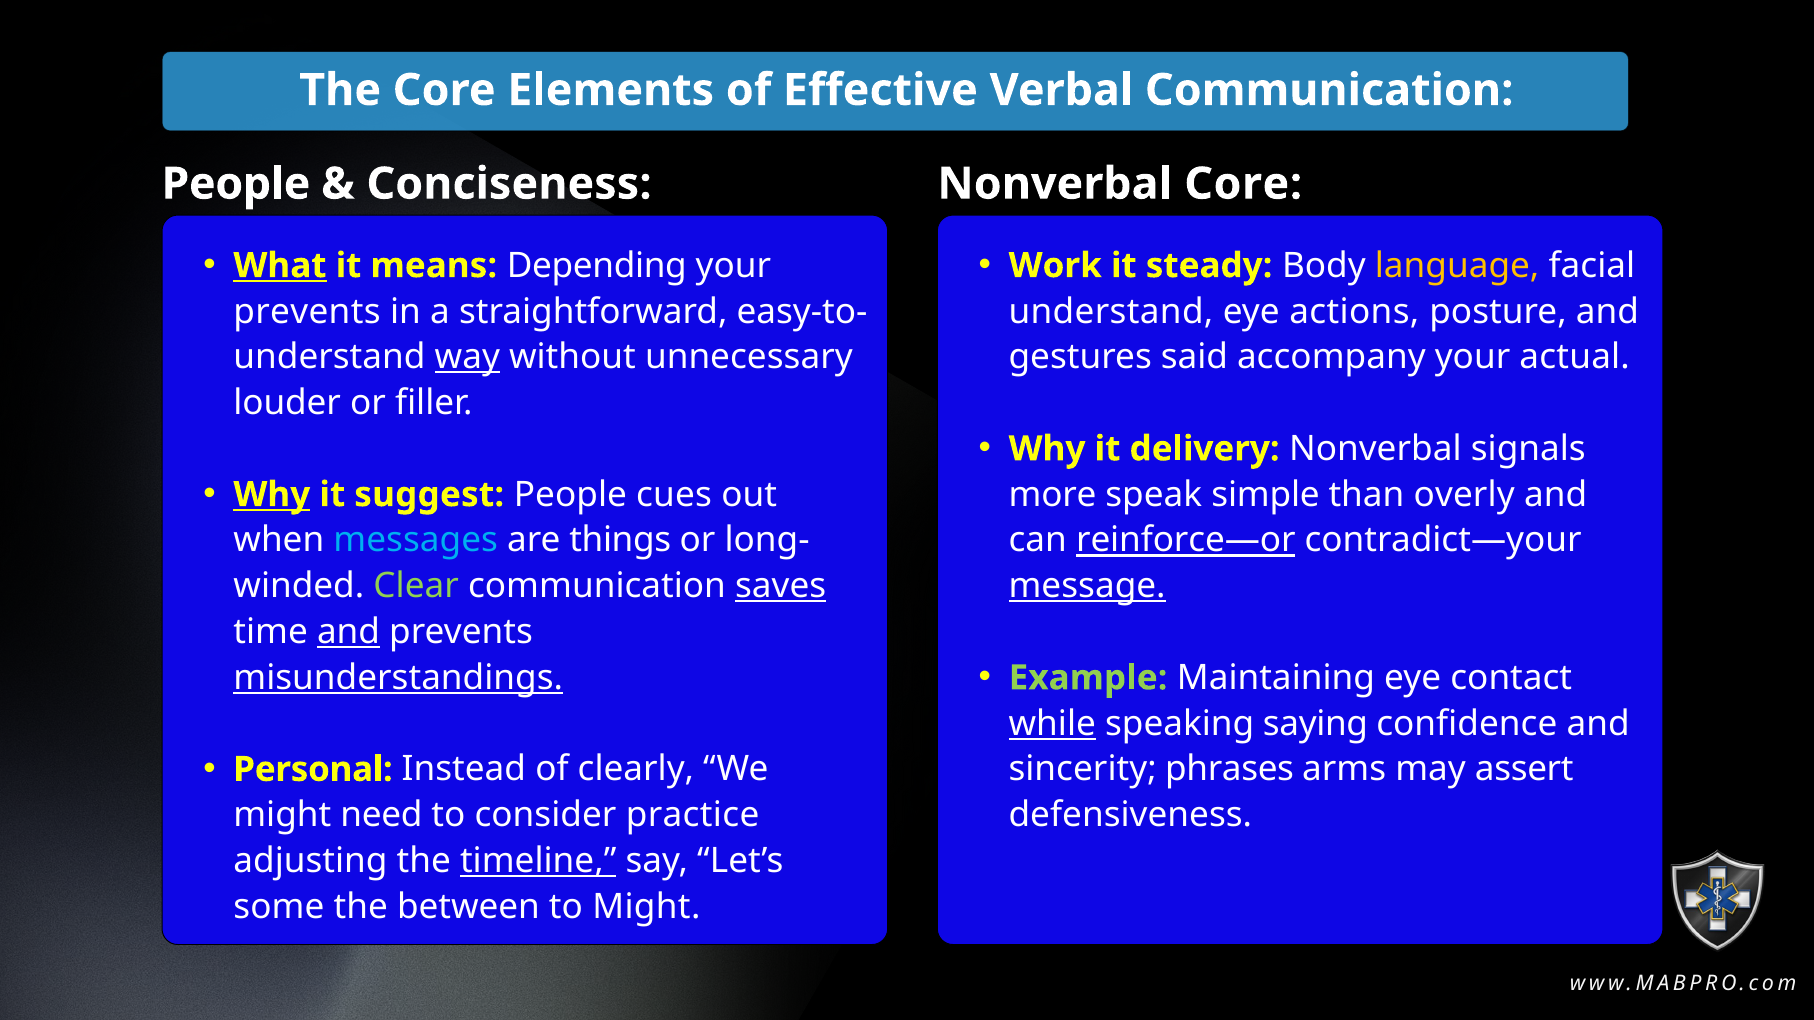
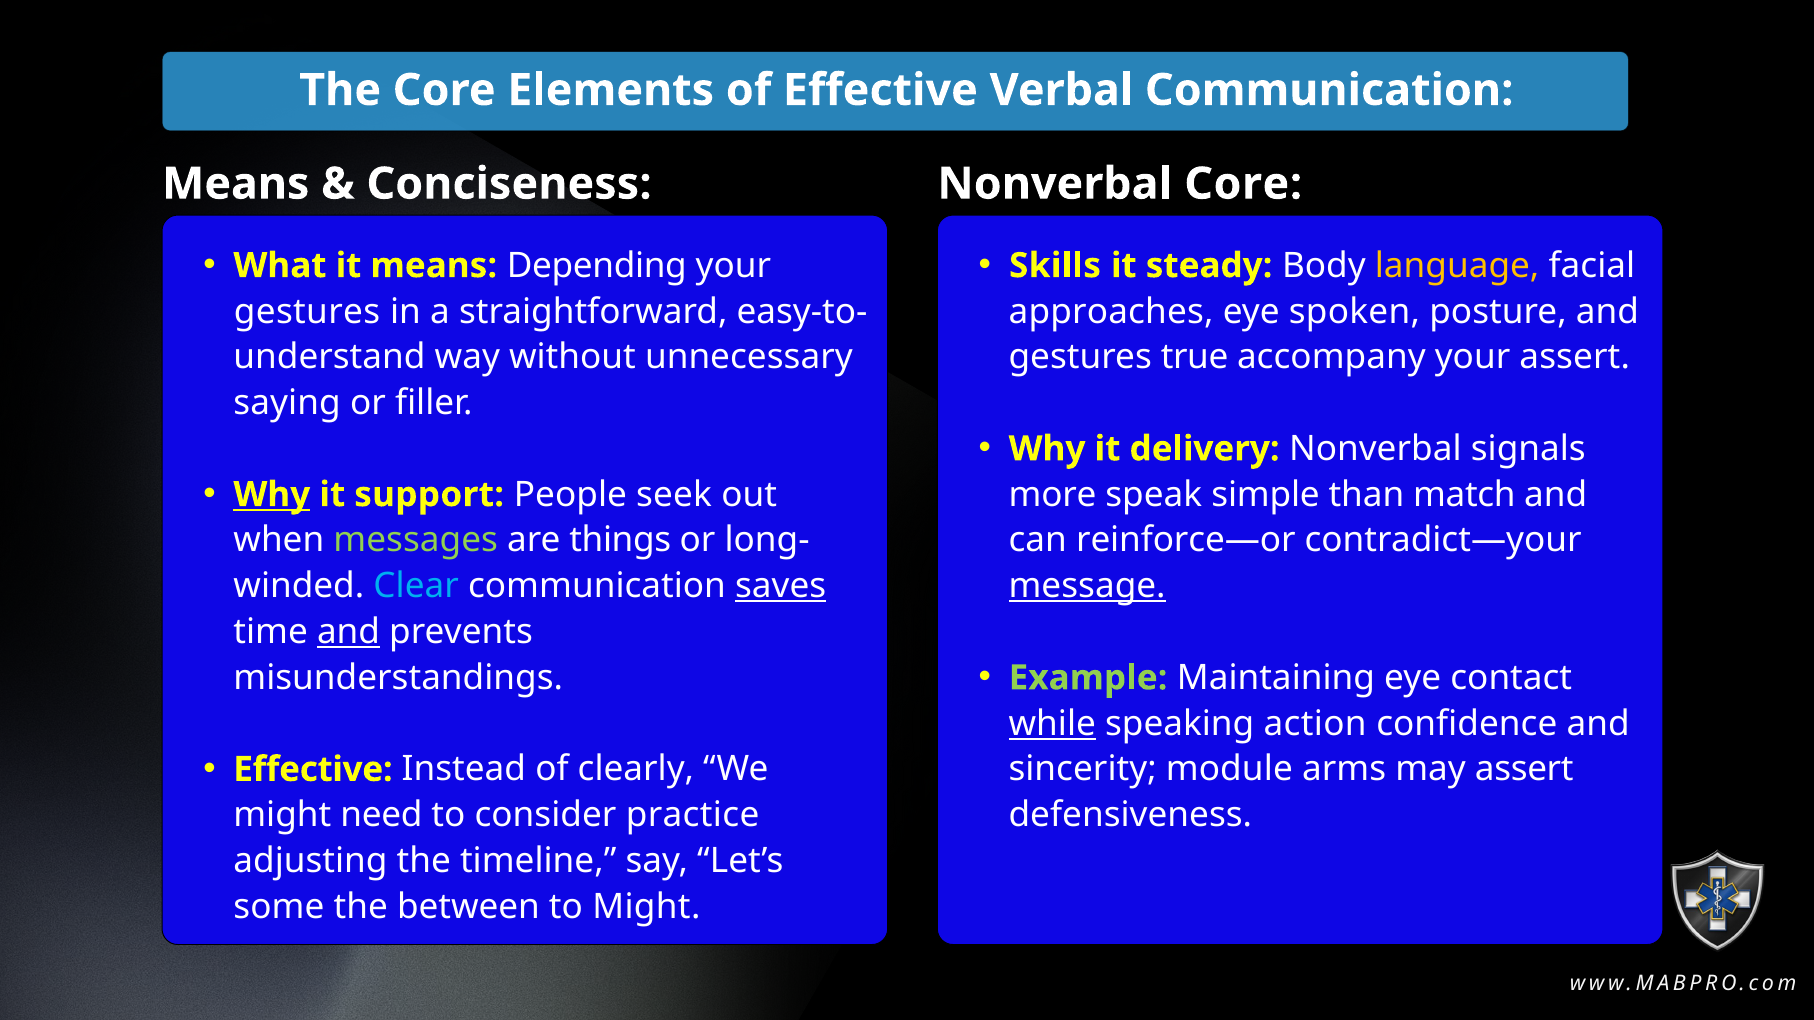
People at (236, 184): People -> Means
What underline: present -> none
Work: Work -> Skills
prevents at (307, 312): prevents -> gestures
understand at (1111, 312): understand -> approaches
actions: actions -> spoken
way underline: present -> none
said: said -> true
your actual: actual -> assert
louder: louder -> saying
suggest: suggest -> support
cues: cues -> seek
overly: overly -> match
messages colour: light blue -> light green
reinforce—or underline: present -> none
Clear colour: light green -> light blue
misunderstandings underline: present -> none
saying: saying -> action
Personal at (313, 770): Personal -> Effective
phrases: phrases -> module
timeline underline: present -> none
